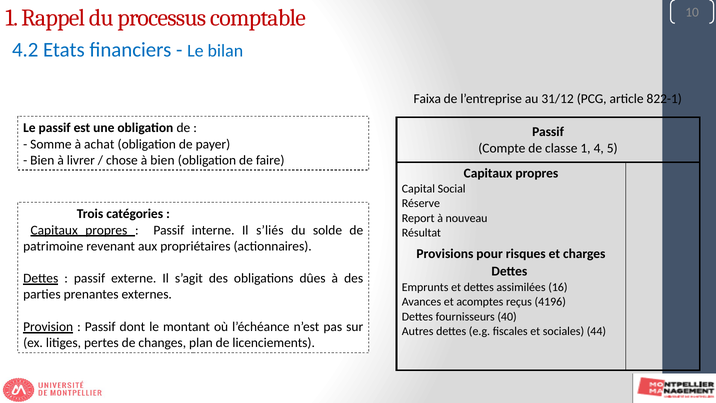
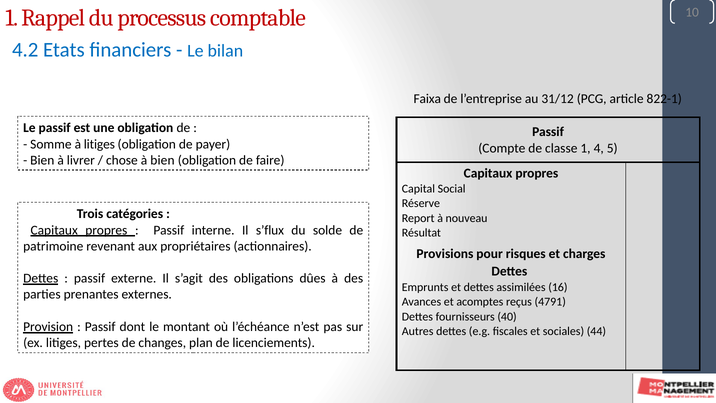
à achat: achat -> litiges
s’liés: s’liés -> s’flux
4196: 4196 -> 4791
